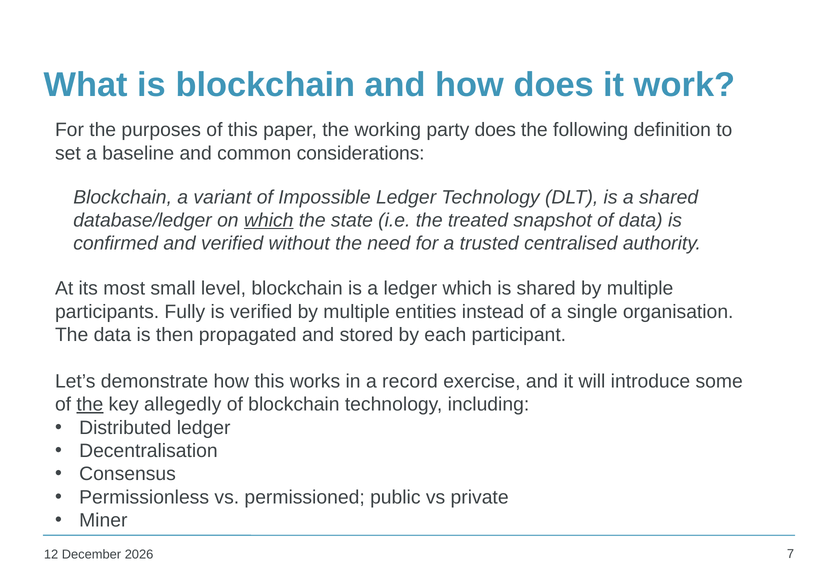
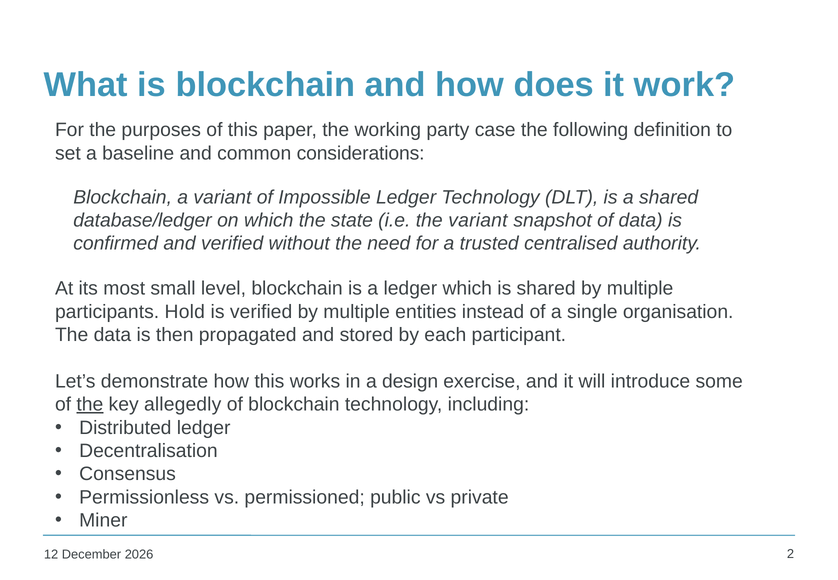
party does: does -> case
which at (269, 220) underline: present -> none
the treated: treated -> variant
Fully: Fully -> Hold
record: record -> design
7: 7 -> 2
